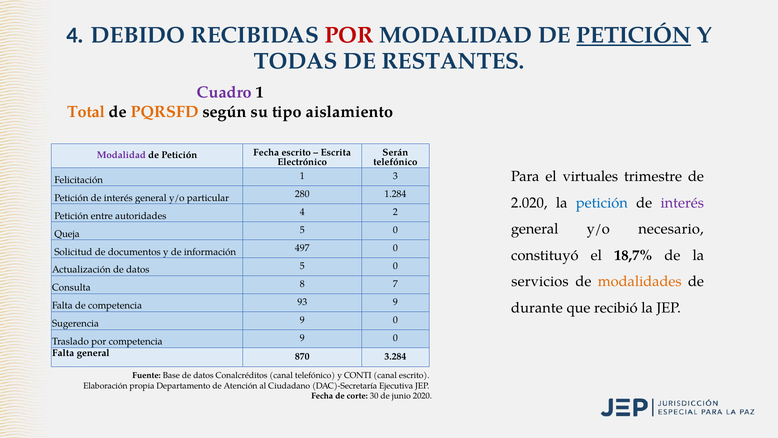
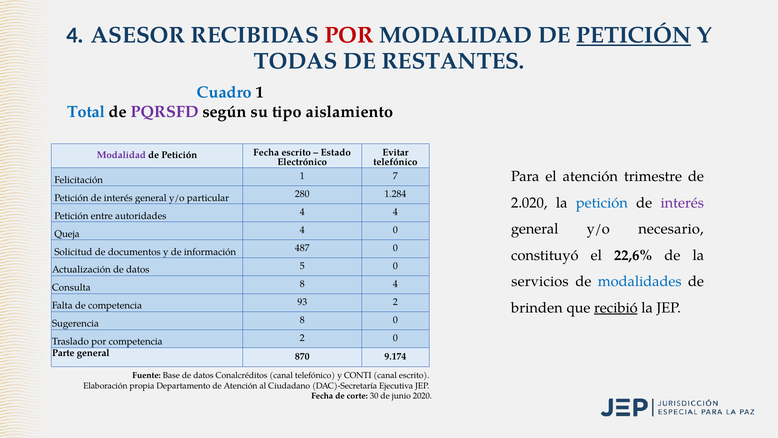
DEBIDO: DEBIDO -> ASESOR
Cuadro colour: purple -> blue
Total colour: orange -> blue
PQRSFD colour: orange -> purple
Serán: Serán -> Evitar
Escrita: Escrita -> Estado
el virtuales: virtuales -> atención
3: 3 -> 7
4 2: 2 -> 4
5 at (302, 230): 5 -> 4
497: 497 -> 487
18,7%: 18,7% -> 22,6%
modalidades colour: orange -> blue
8 7: 7 -> 4
93 9: 9 -> 2
durante: durante -> brinden
recibió underline: none -> present
9 at (302, 320): 9 -> 8
9 at (302, 338): 9 -> 2
Falta at (63, 353): Falta -> Parte
3.284: 3.284 -> 9.174
